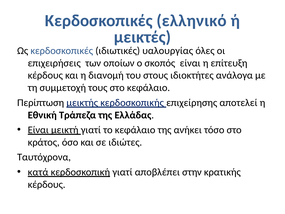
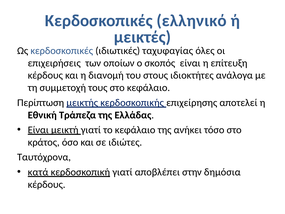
υαλουργίας: υαλουργίας -> ταχυφαγίας
κρατικής: κρατικής -> δημόσια
